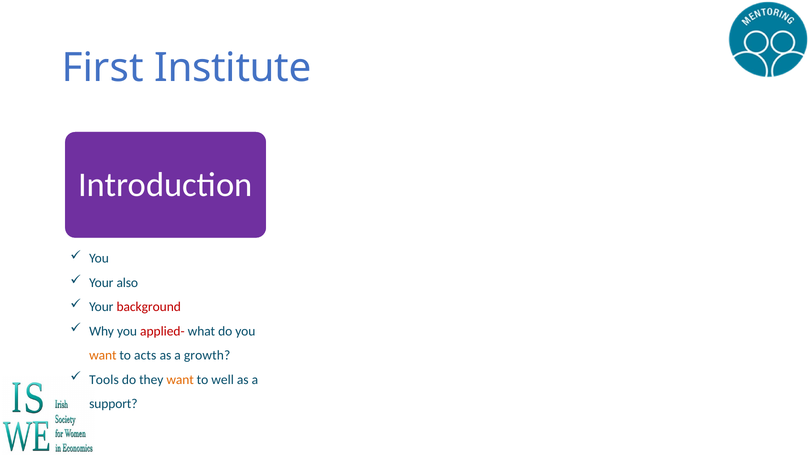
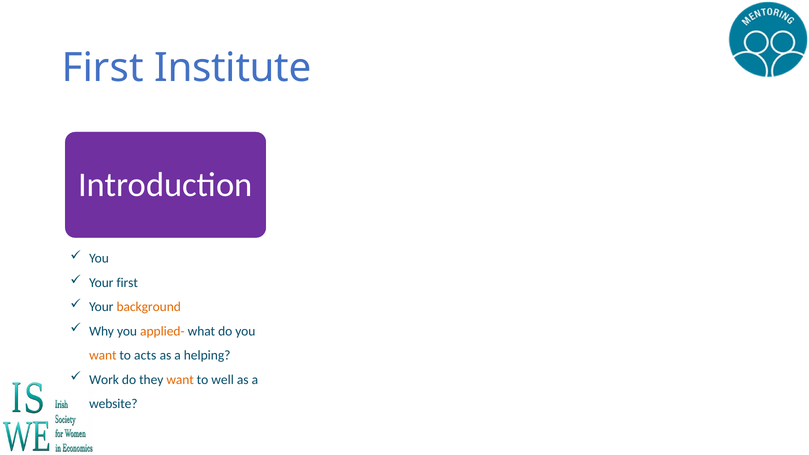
Your also: also -> first
background colour: red -> orange
applied- colour: red -> orange
growth: growth -> helping
Tools: Tools -> Work
support: support -> website
